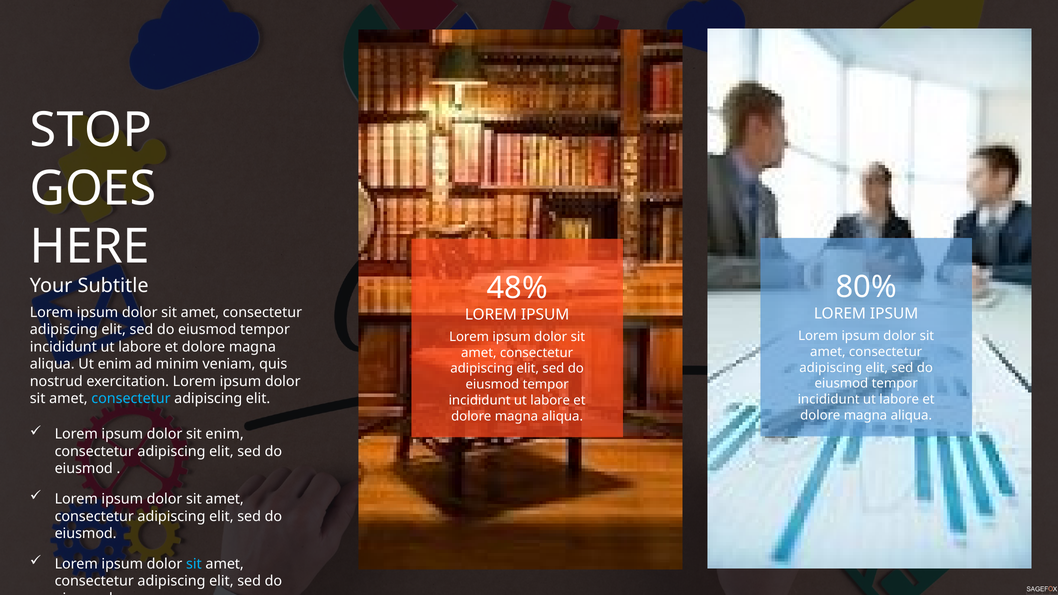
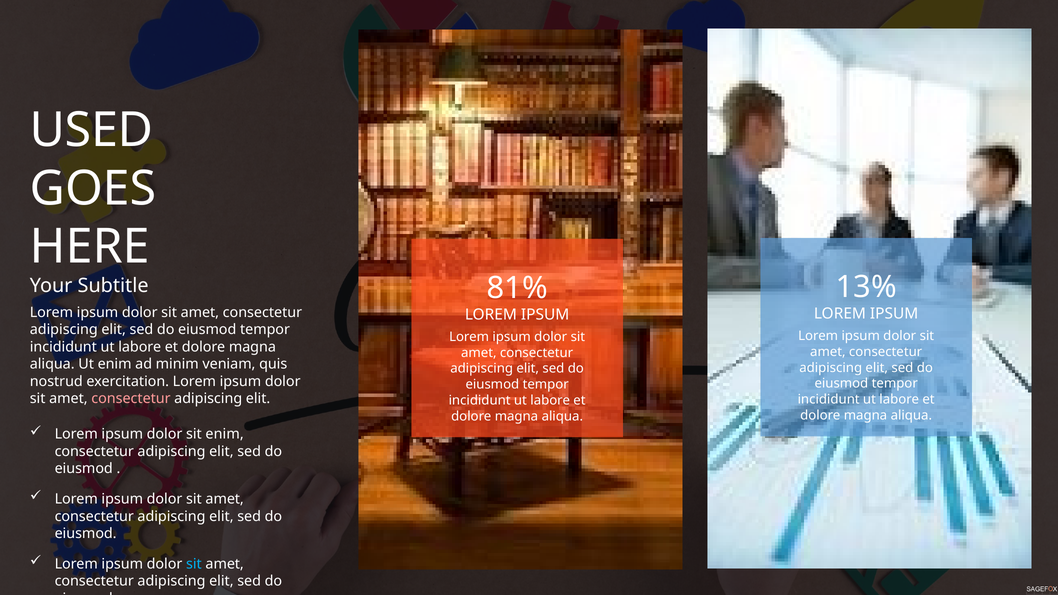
STOP: STOP -> USED
80%: 80% -> 13%
48%: 48% -> 81%
consectetur at (131, 399) colour: light blue -> pink
